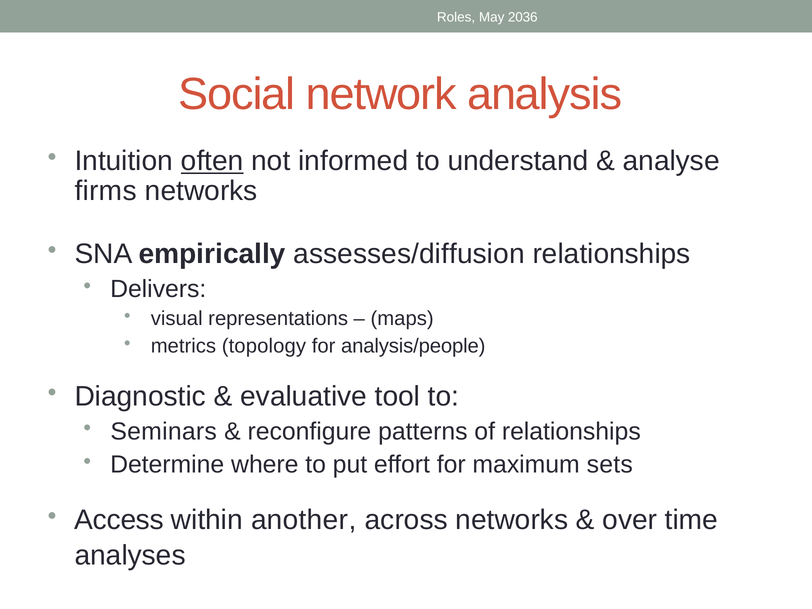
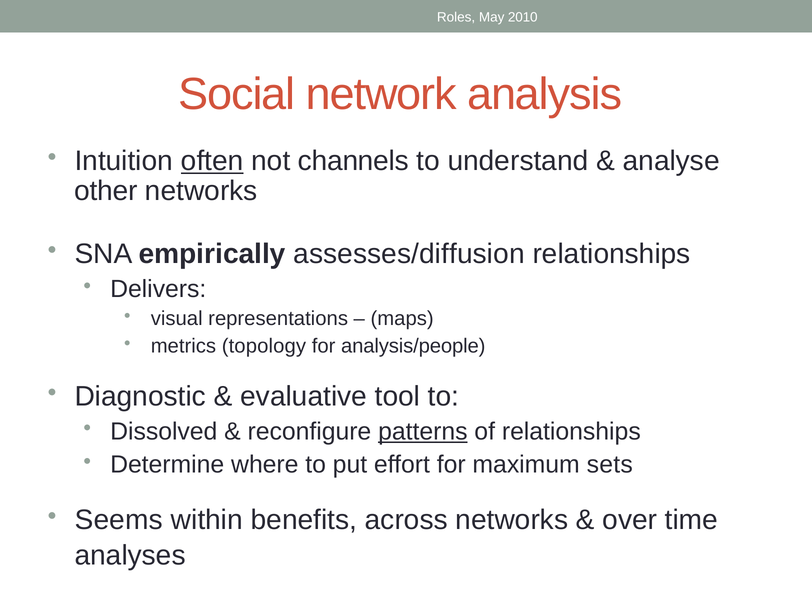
2036: 2036 -> 2010
informed: informed -> channels
firms: firms -> other
Seminars: Seminars -> Dissolved
patterns underline: none -> present
Access: Access -> Seems
another: another -> benefits
